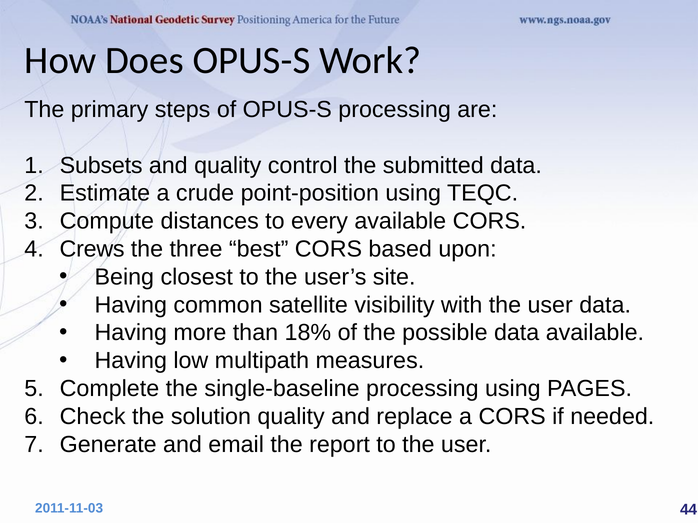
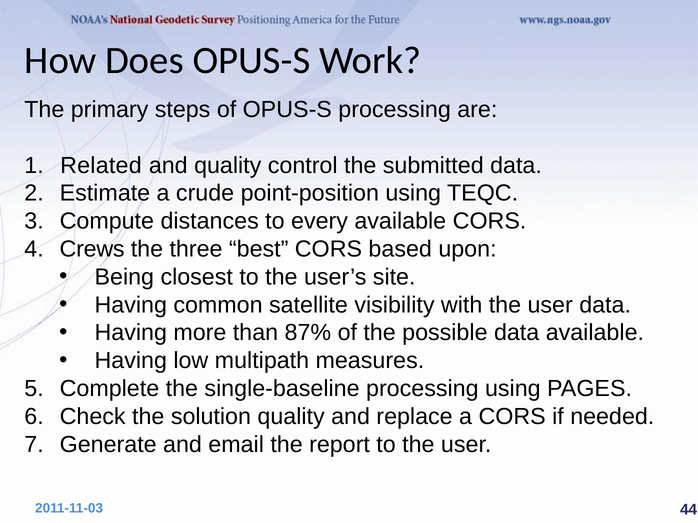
Subsets: Subsets -> Related
18%: 18% -> 87%
